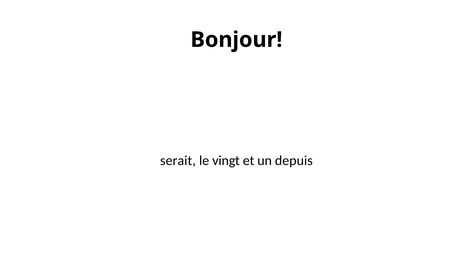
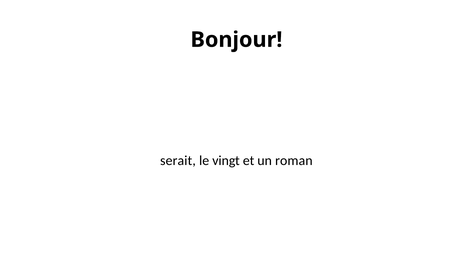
depuis: depuis -> roman
